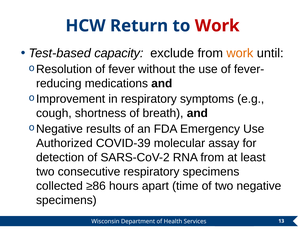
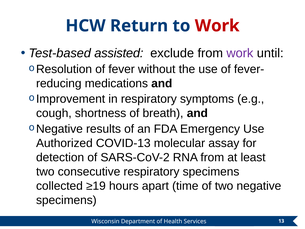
capacity: capacity -> assisted
work at (240, 53) colour: orange -> purple
COVID-39: COVID-39 -> COVID-13
≥86: ≥86 -> ≥19
